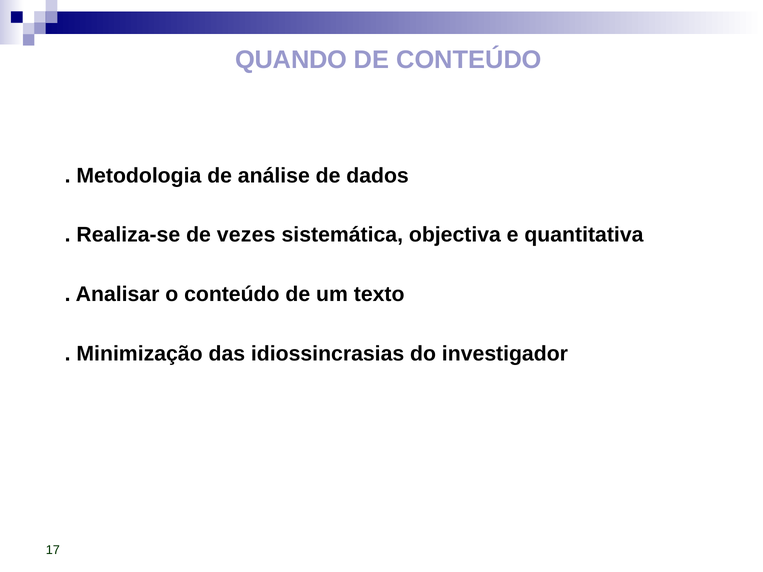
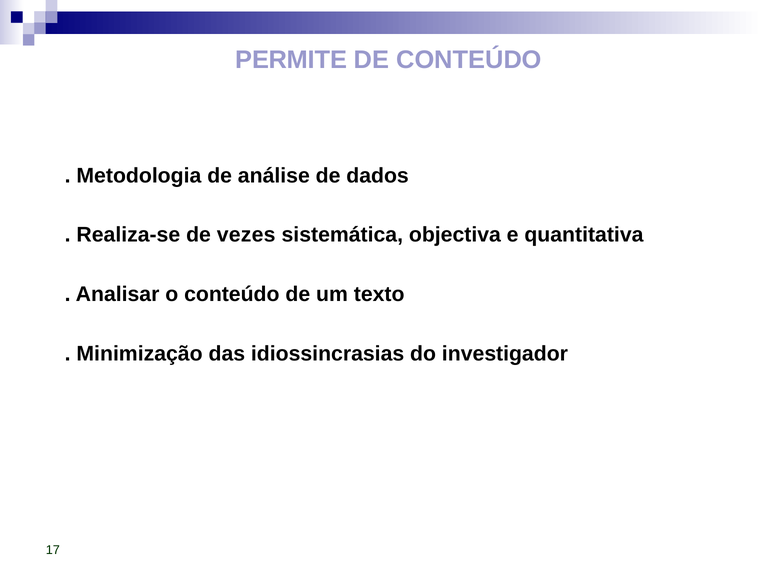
QUANDO: QUANDO -> PERMITE
